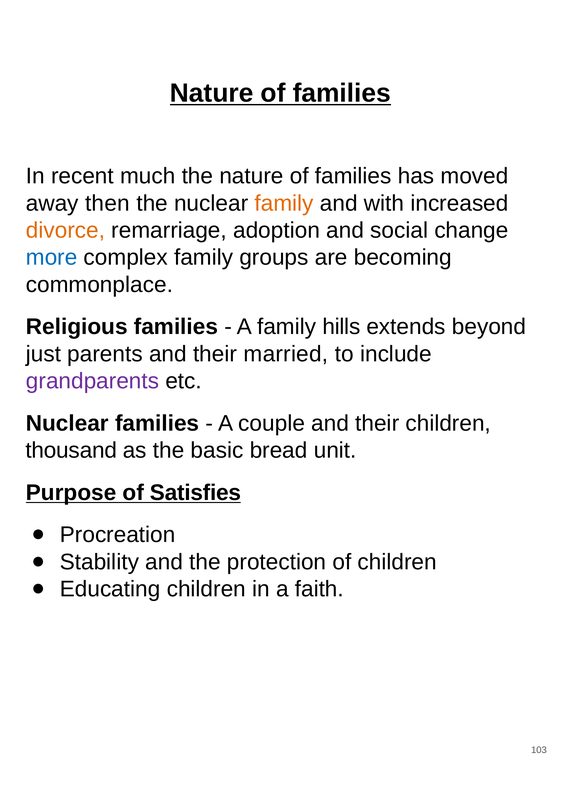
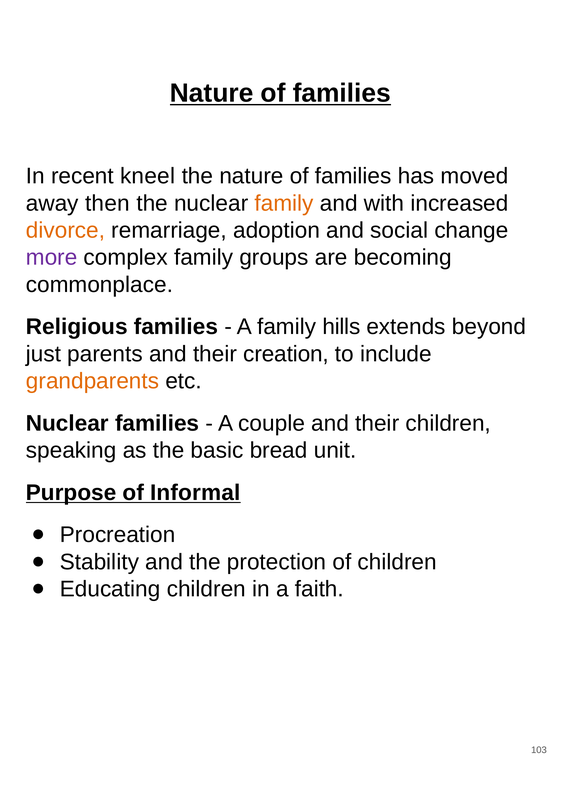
much: much -> kneel
more colour: blue -> purple
married: married -> creation
grandparents colour: purple -> orange
thousand: thousand -> speaking
Satisfies: Satisfies -> Informal
